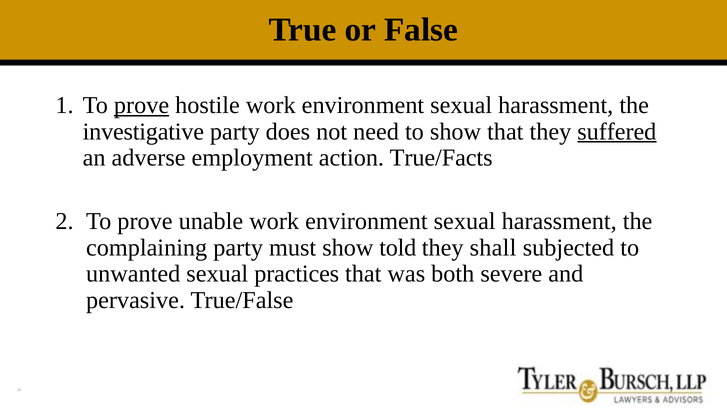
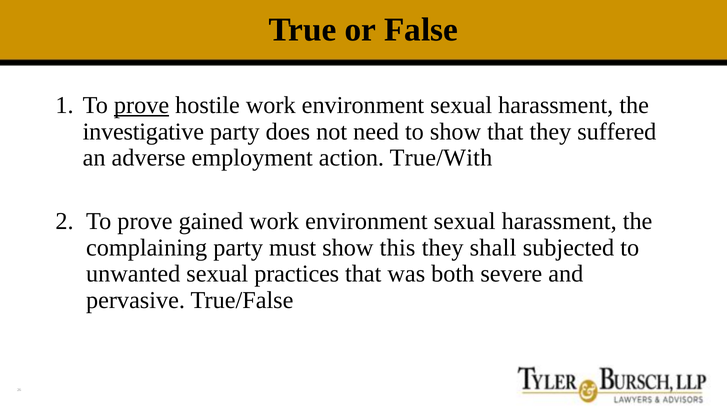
suffered underline: present -> none
True/Facts: True/Facts -> True/With
unable: unable -> gained
told: told -> this
